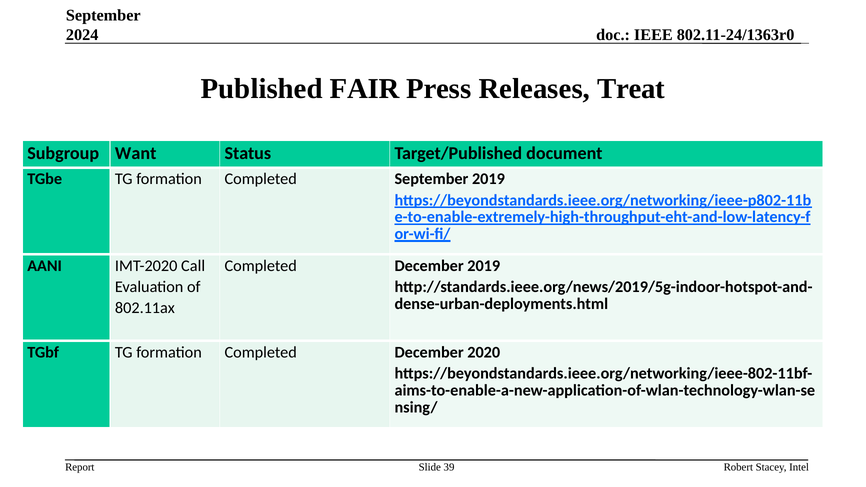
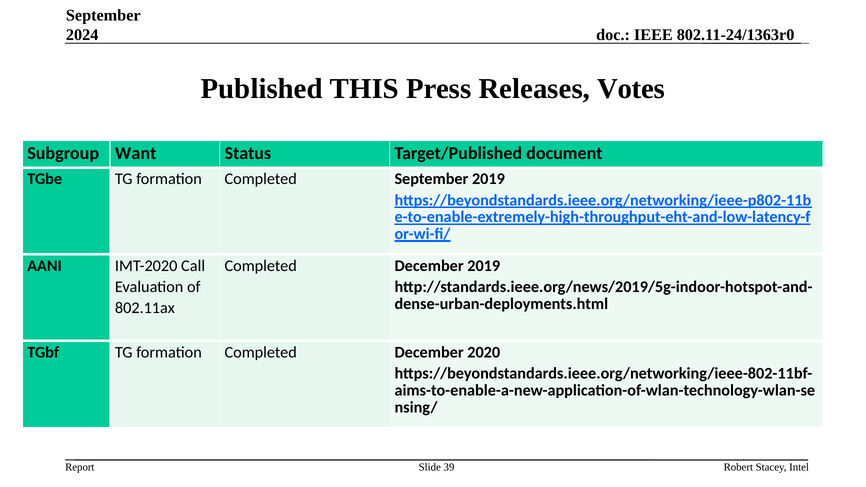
FAIR: FAIR -> THIS
Treat: Treat -> Votes
